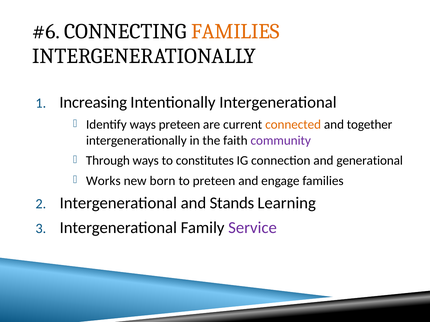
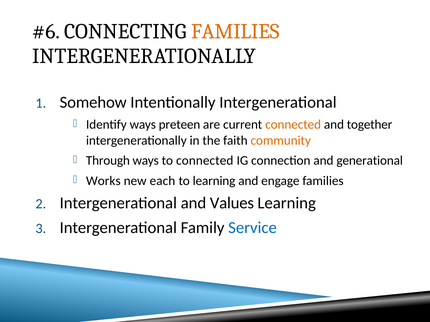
Increasing: Increasing -> Somehow
community colour: purple -> orange
to constitutes: constitutes -> connected
born: born -> each
to preteen: preteen -> learning
Stands: Stands -> Values
Service colour: purple -> blue
